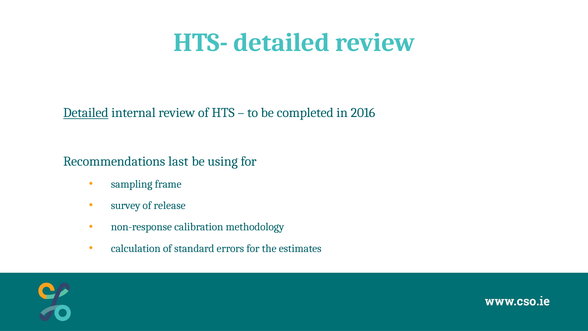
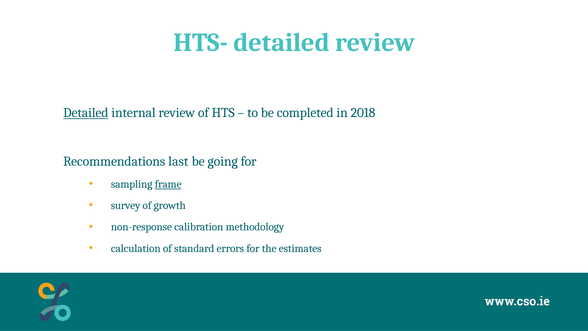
2016: 2016 -> 2018
using: using -> going
frame underline: none -> present
release: release -> growth
